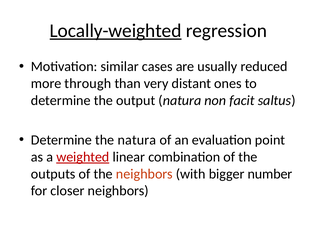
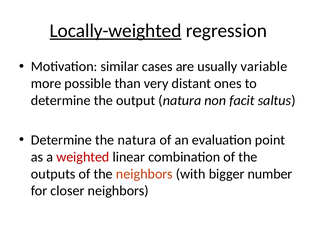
reduced: reduced -> variable
through: through -> possible
weighted underline: present -> none
